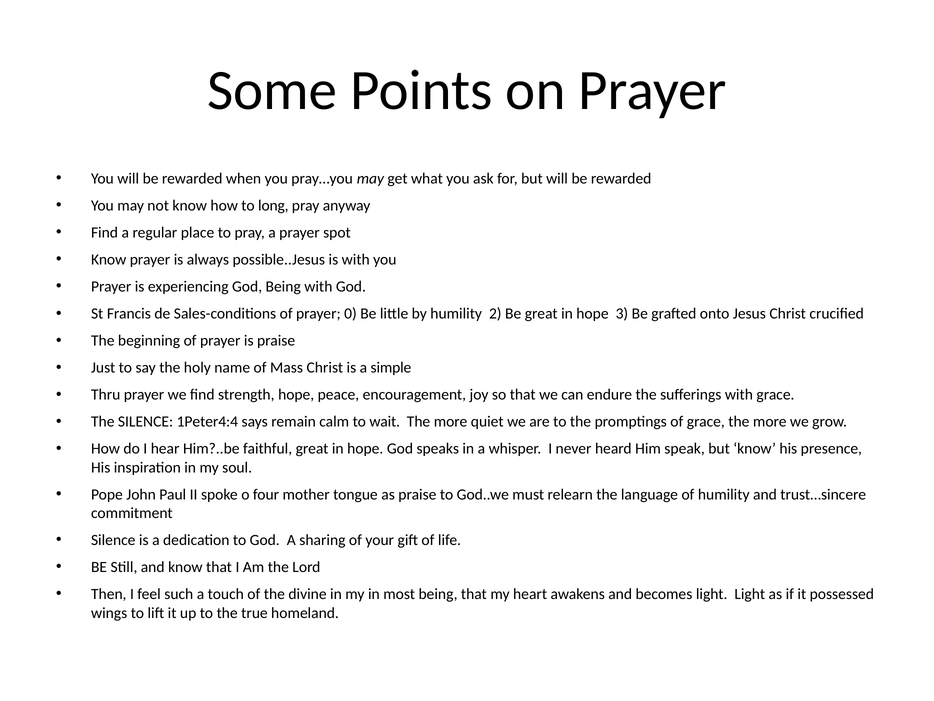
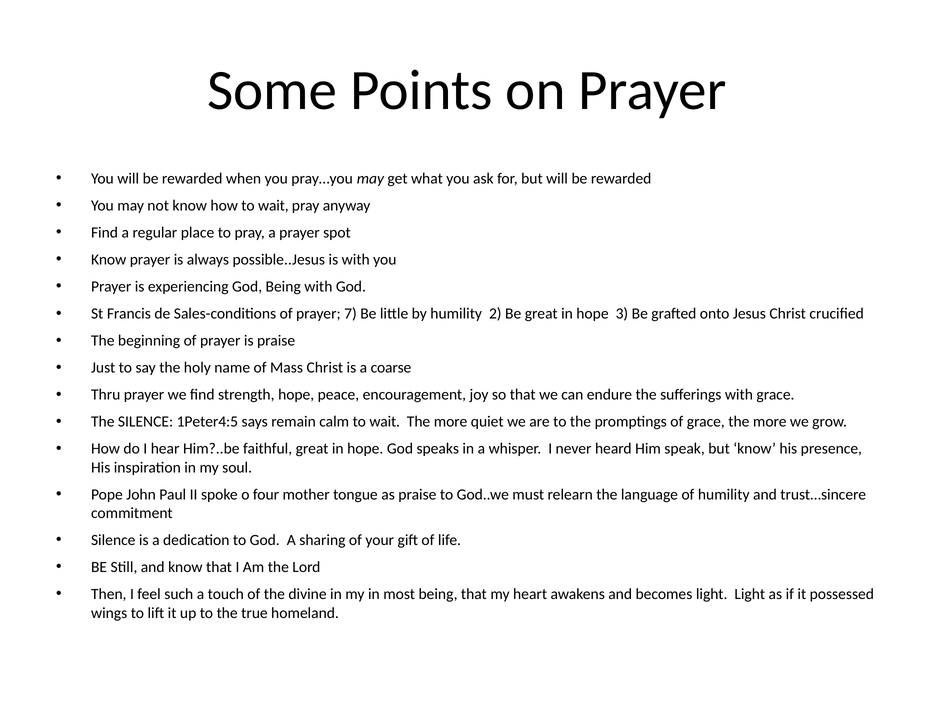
how to long: long -> wait
0: 0 -> 7
simple: simple -> coarse
1Peter4:4: 1Peter4:4 -> 1Peter4:5
